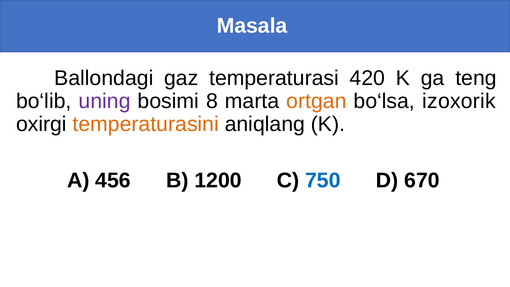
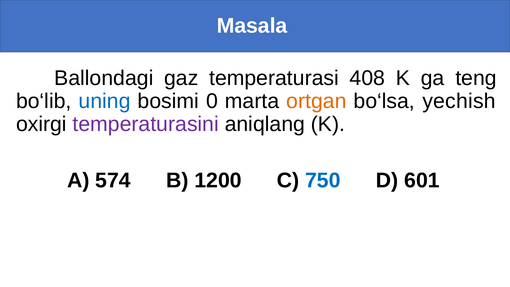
420: 420 -> 408
uning colour: purple -> blue
8: 8 -> 0
izoxorik: izoxorik -> yechish
temperaturasini colour: orange -> purple
456: 456 -> 574
670: 670 -> 601
